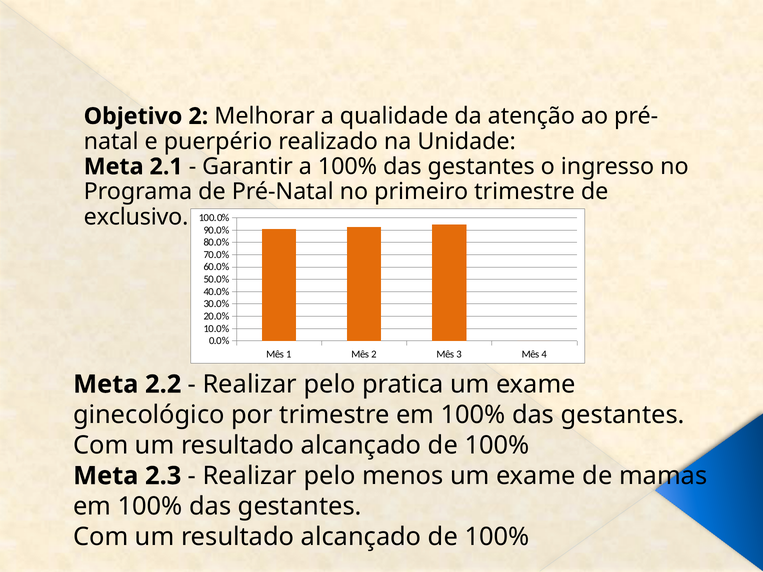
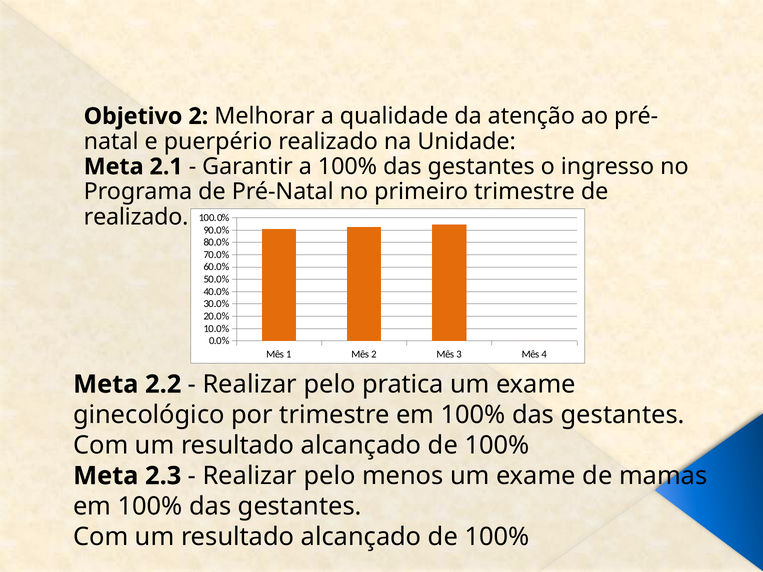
exclusivo at (136, 217): exclusivo -> realizado
